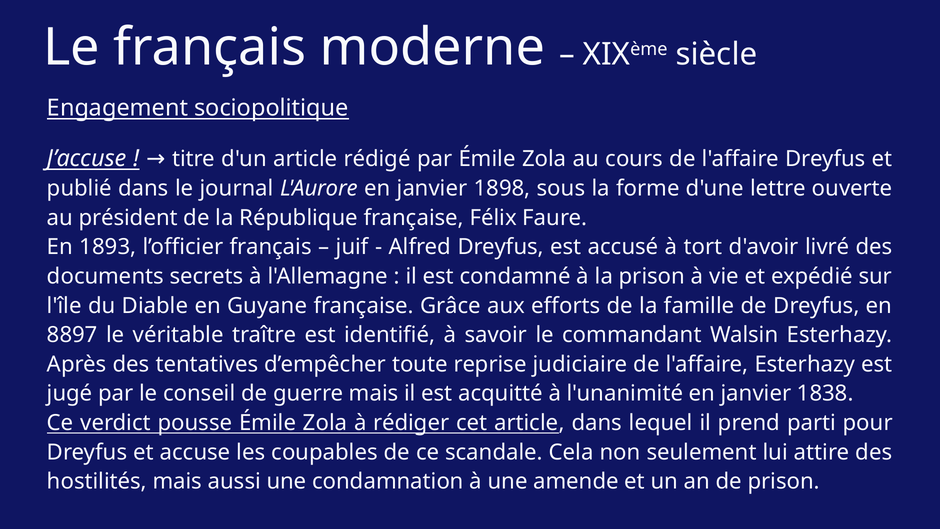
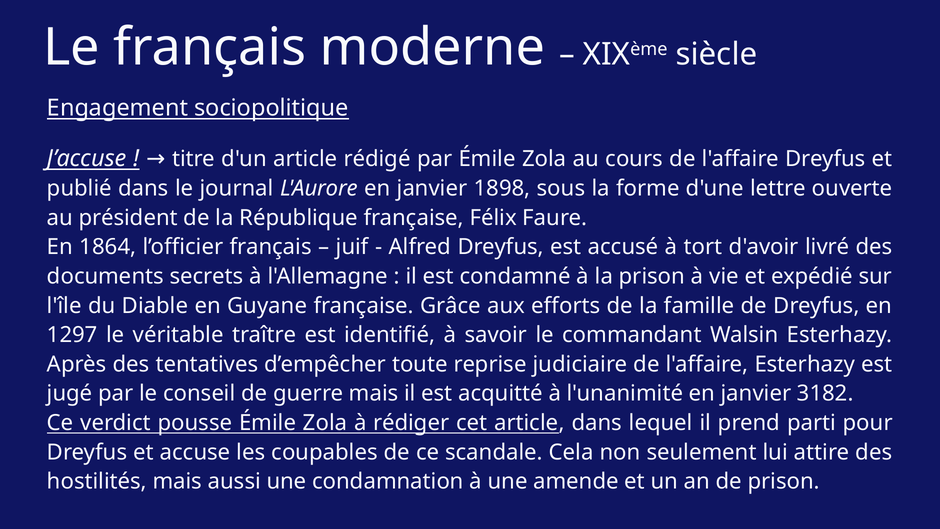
1893: 1893 -> 1864
8897: 8897 -> 1297
1838: 1838 -> 3182
